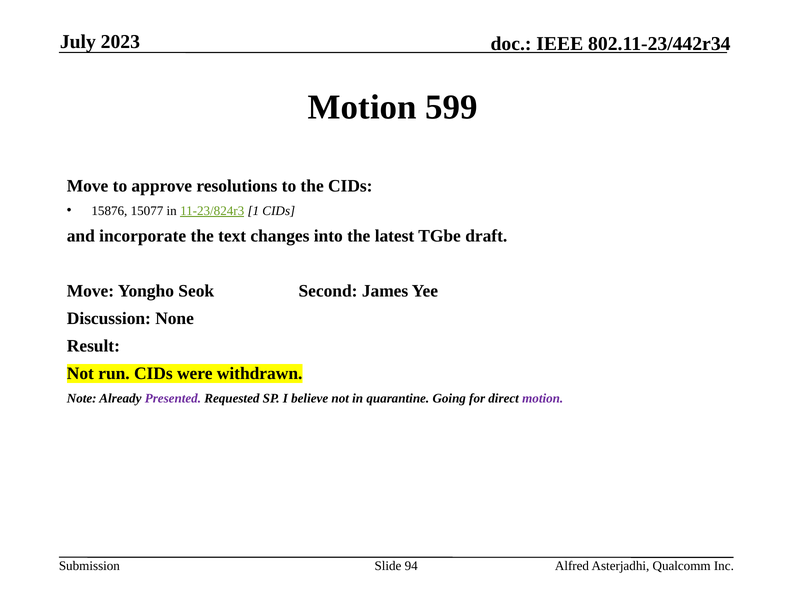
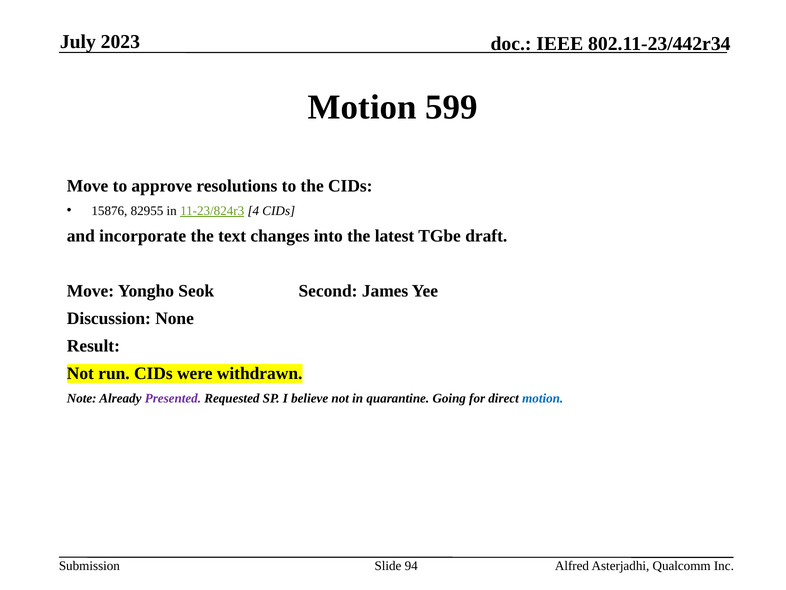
15077: 15077 -> 82955
1: 1 -> 4
motion at (543, 398) colour: purple -> blue
